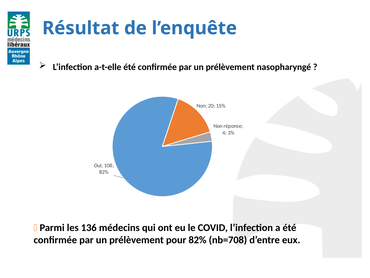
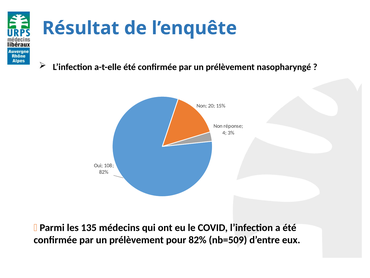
136: 136 -> 135
nb=708: nb=708 -> nb=509
